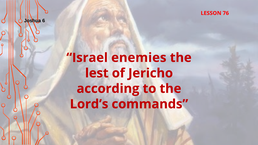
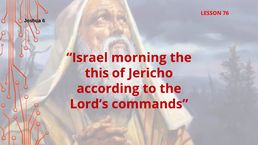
enemies: enemies -> morning
lest: lest -> this
